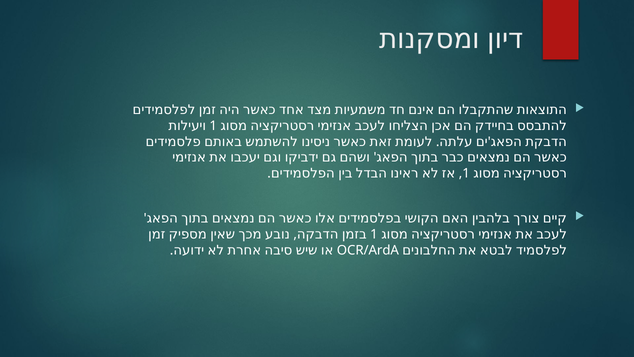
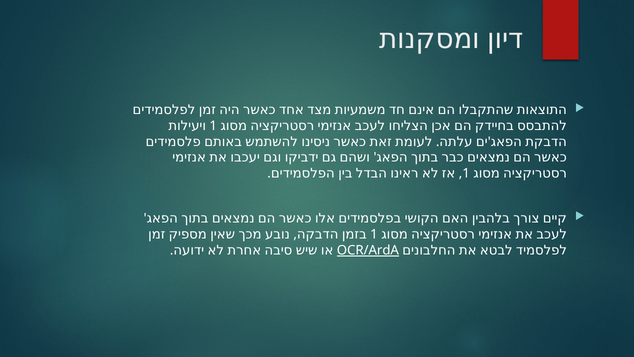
OCR/ArdA underline: none -> present
